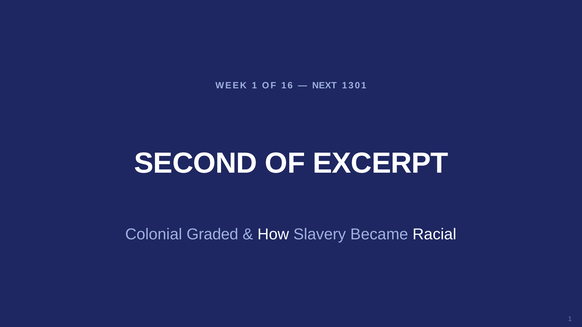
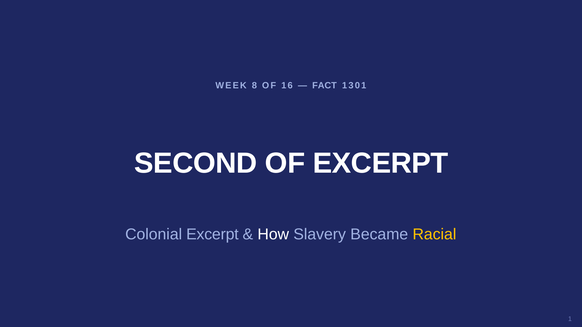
WEEK 1: 1 -> 8
NEXT: NEXT -> FACT
Colonial Graded: Graded -> Excerpt
Racial colour: white -> yellow
